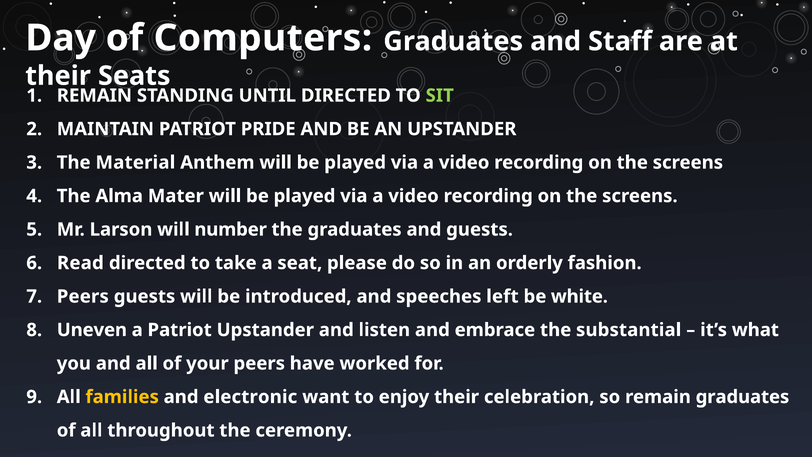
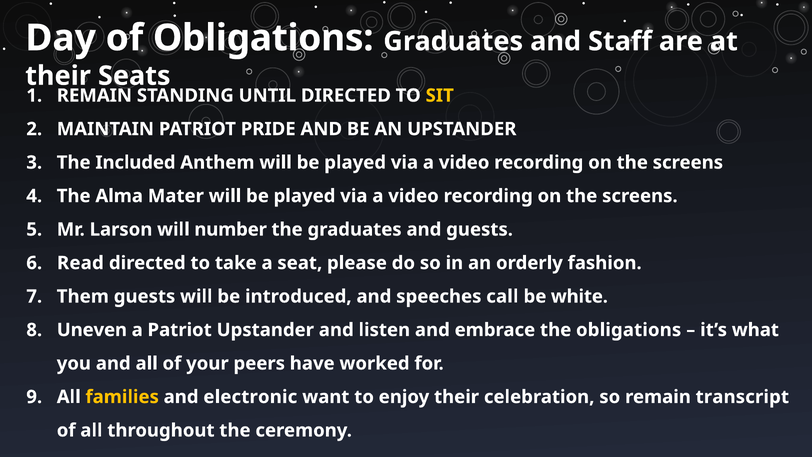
of Computers: Computers -> Obligations
SIT colour: light green -> yellow
Material: Material -> Included
Peers at (83, 296): Peers -> Them
left: left -> call
the substantial: substantial -> obligations
remain graduates: graduates -> transcript
